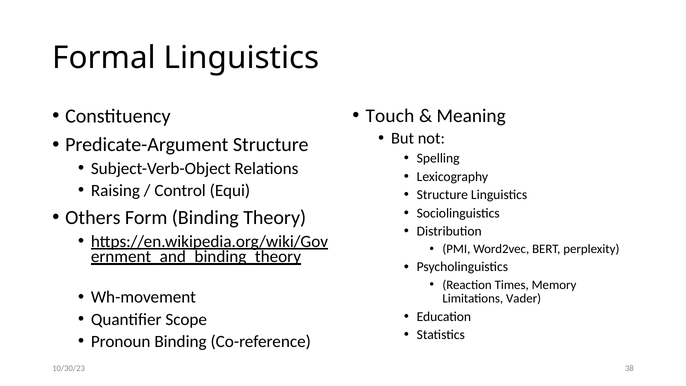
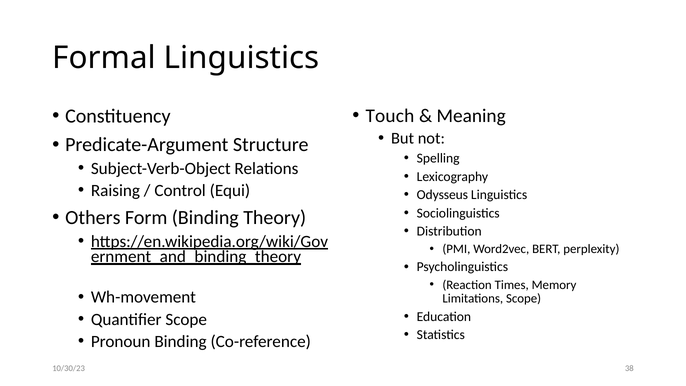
Structure at (442, 195): Structure -> Odysseus
Limitations Vader: Vader -> Scope
